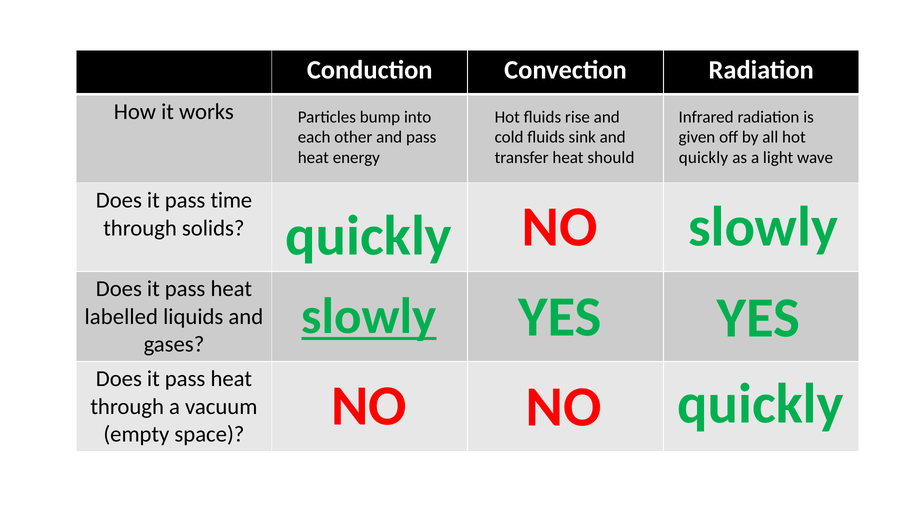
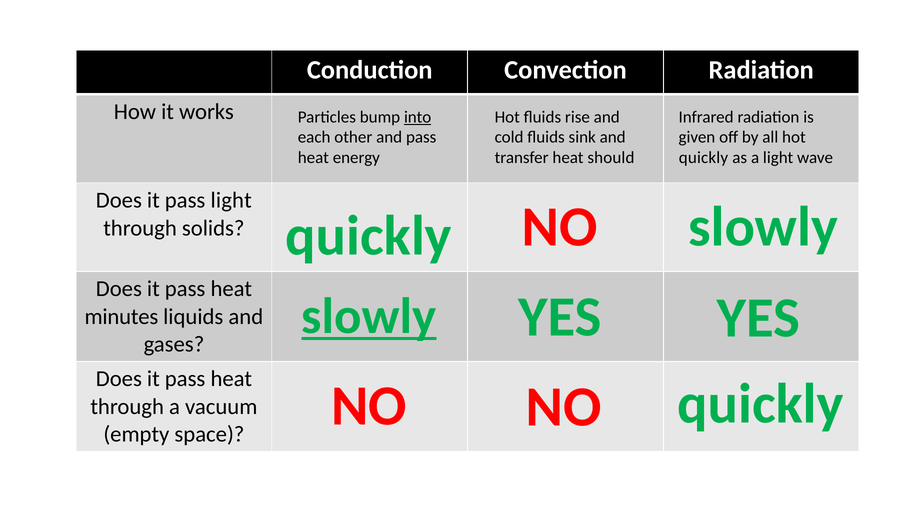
into underline: none -> present
pass time: time -> light
labelled: labelled -> minutes
